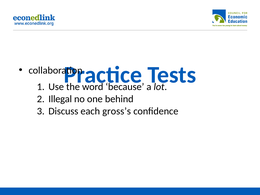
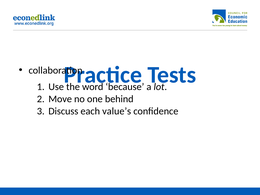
Illegal: Illegal -> Move
gross’s: gross’s -> value’s
